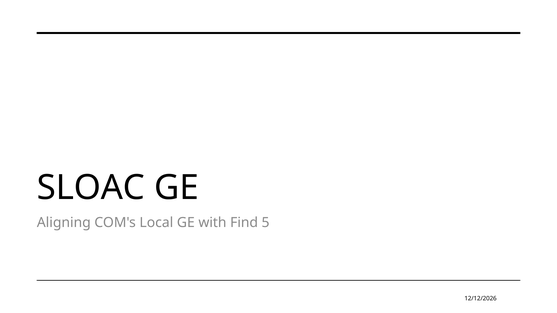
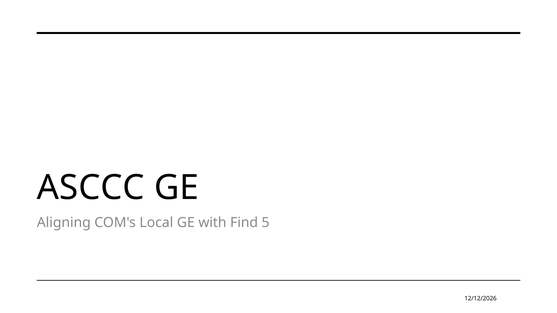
SLOAC: SLOAC -> ASCCC
